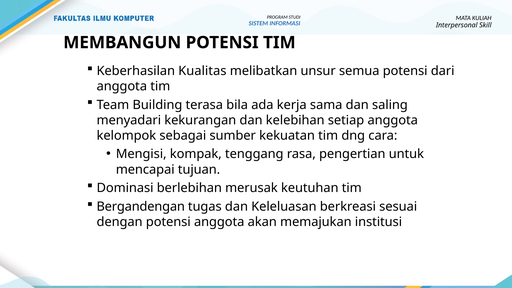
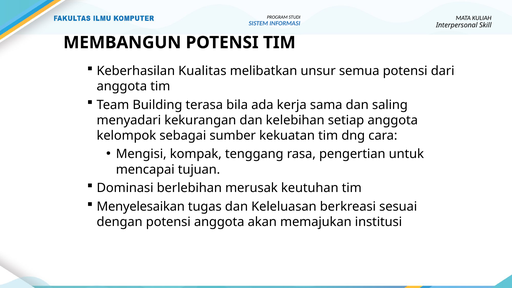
Bergandengan: Bergandengan -> Menyelesaikan
